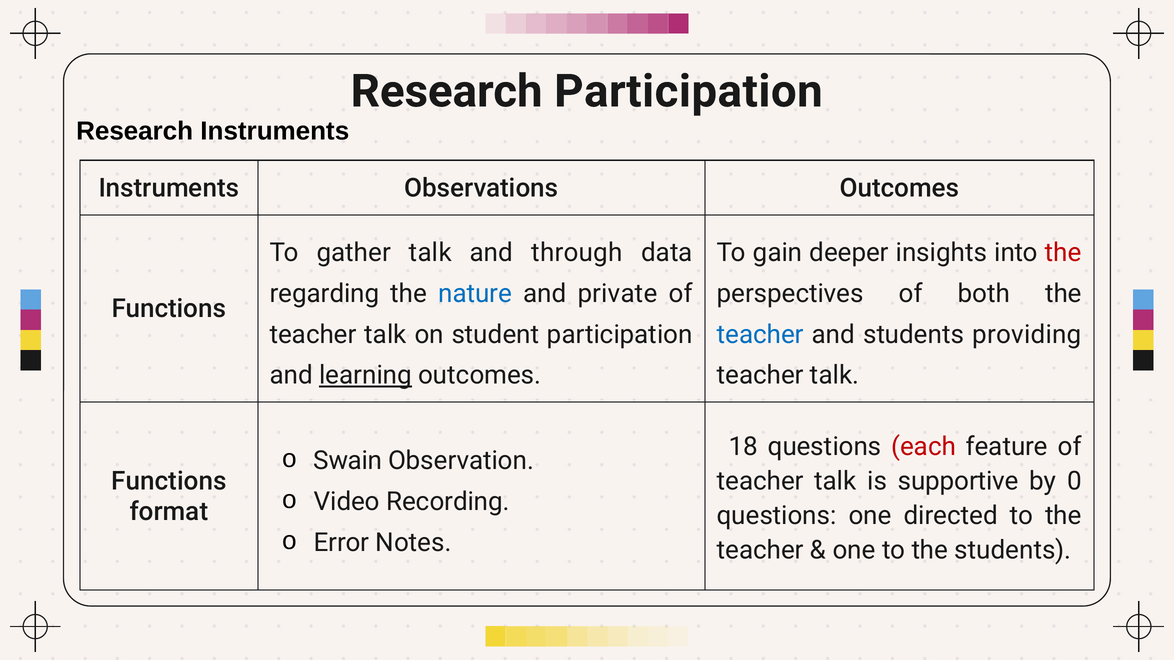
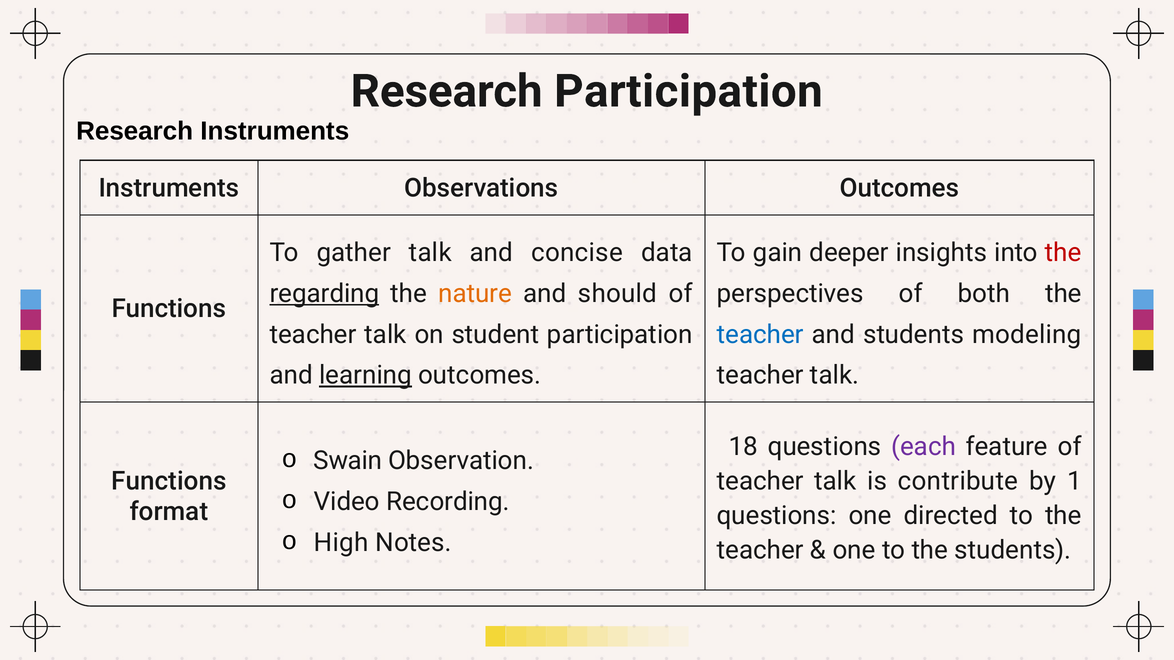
through: through -> concise
regarding underline: none -> present
nature colour: blue -> orange
private: private -> should
providing: providing -> modeling
each colour: red -> purple
supportive: supportive -> contribute
0: 0 -> 1
Error: Error -> High
